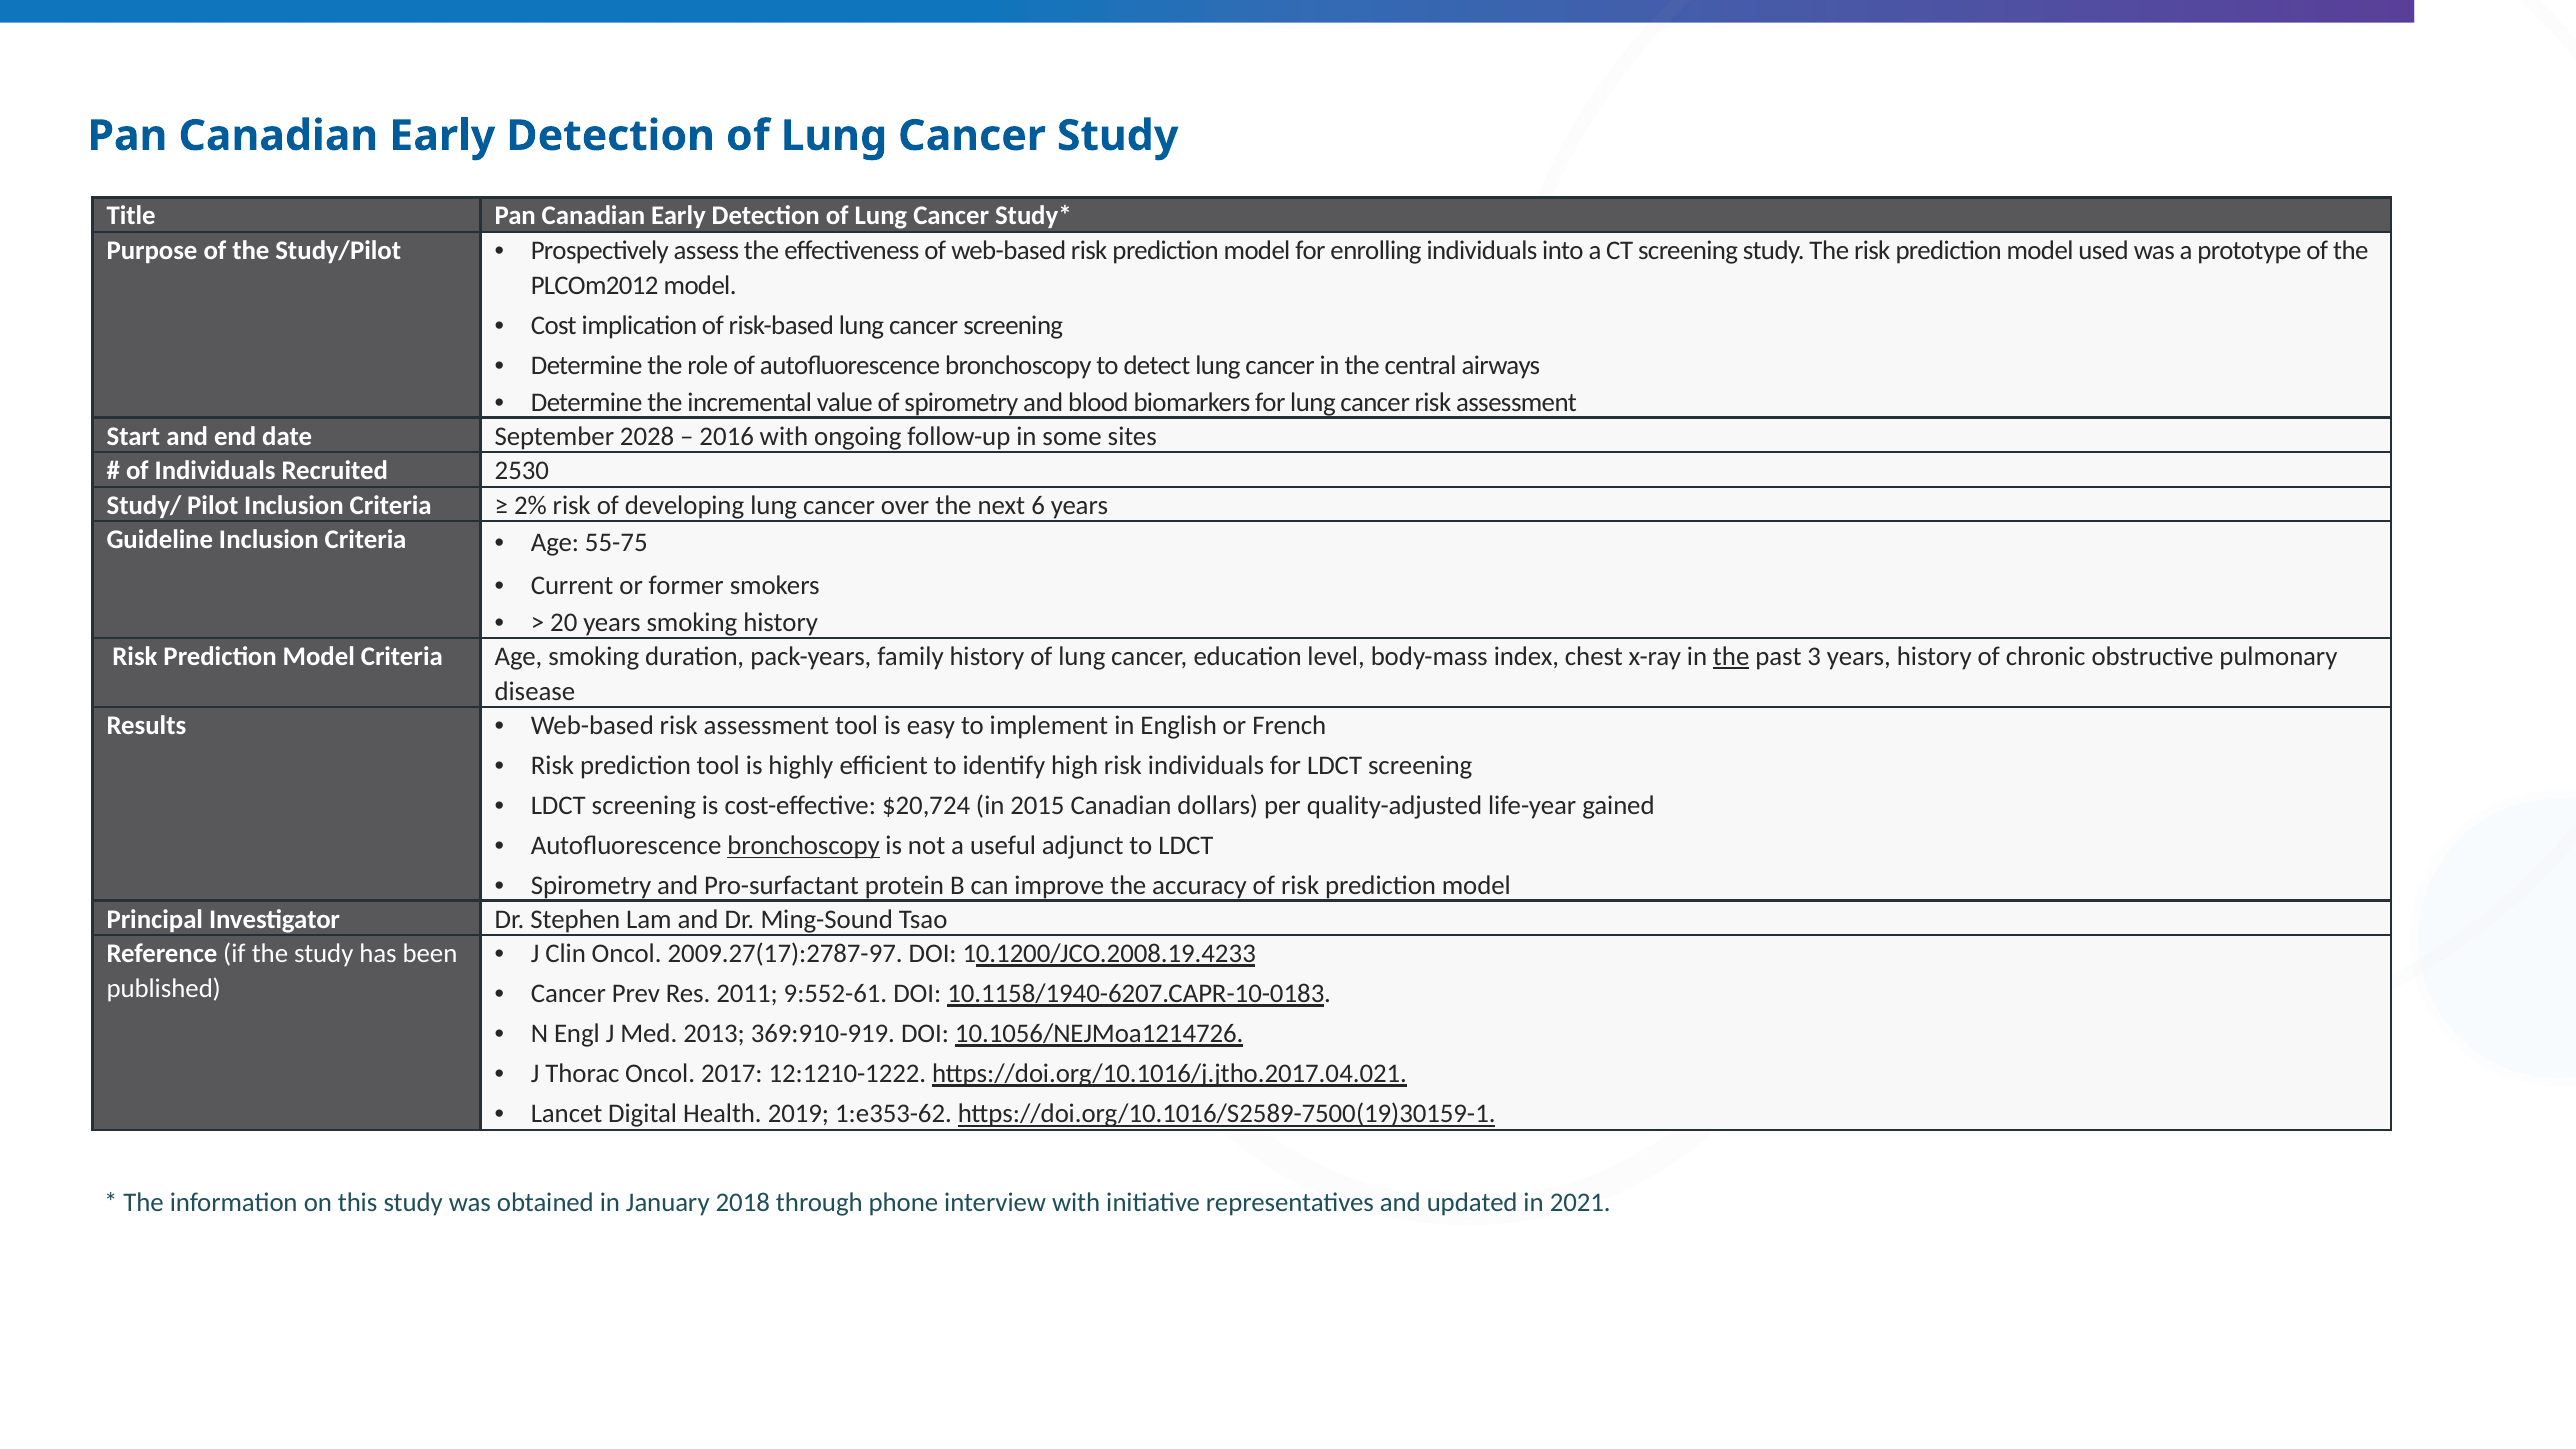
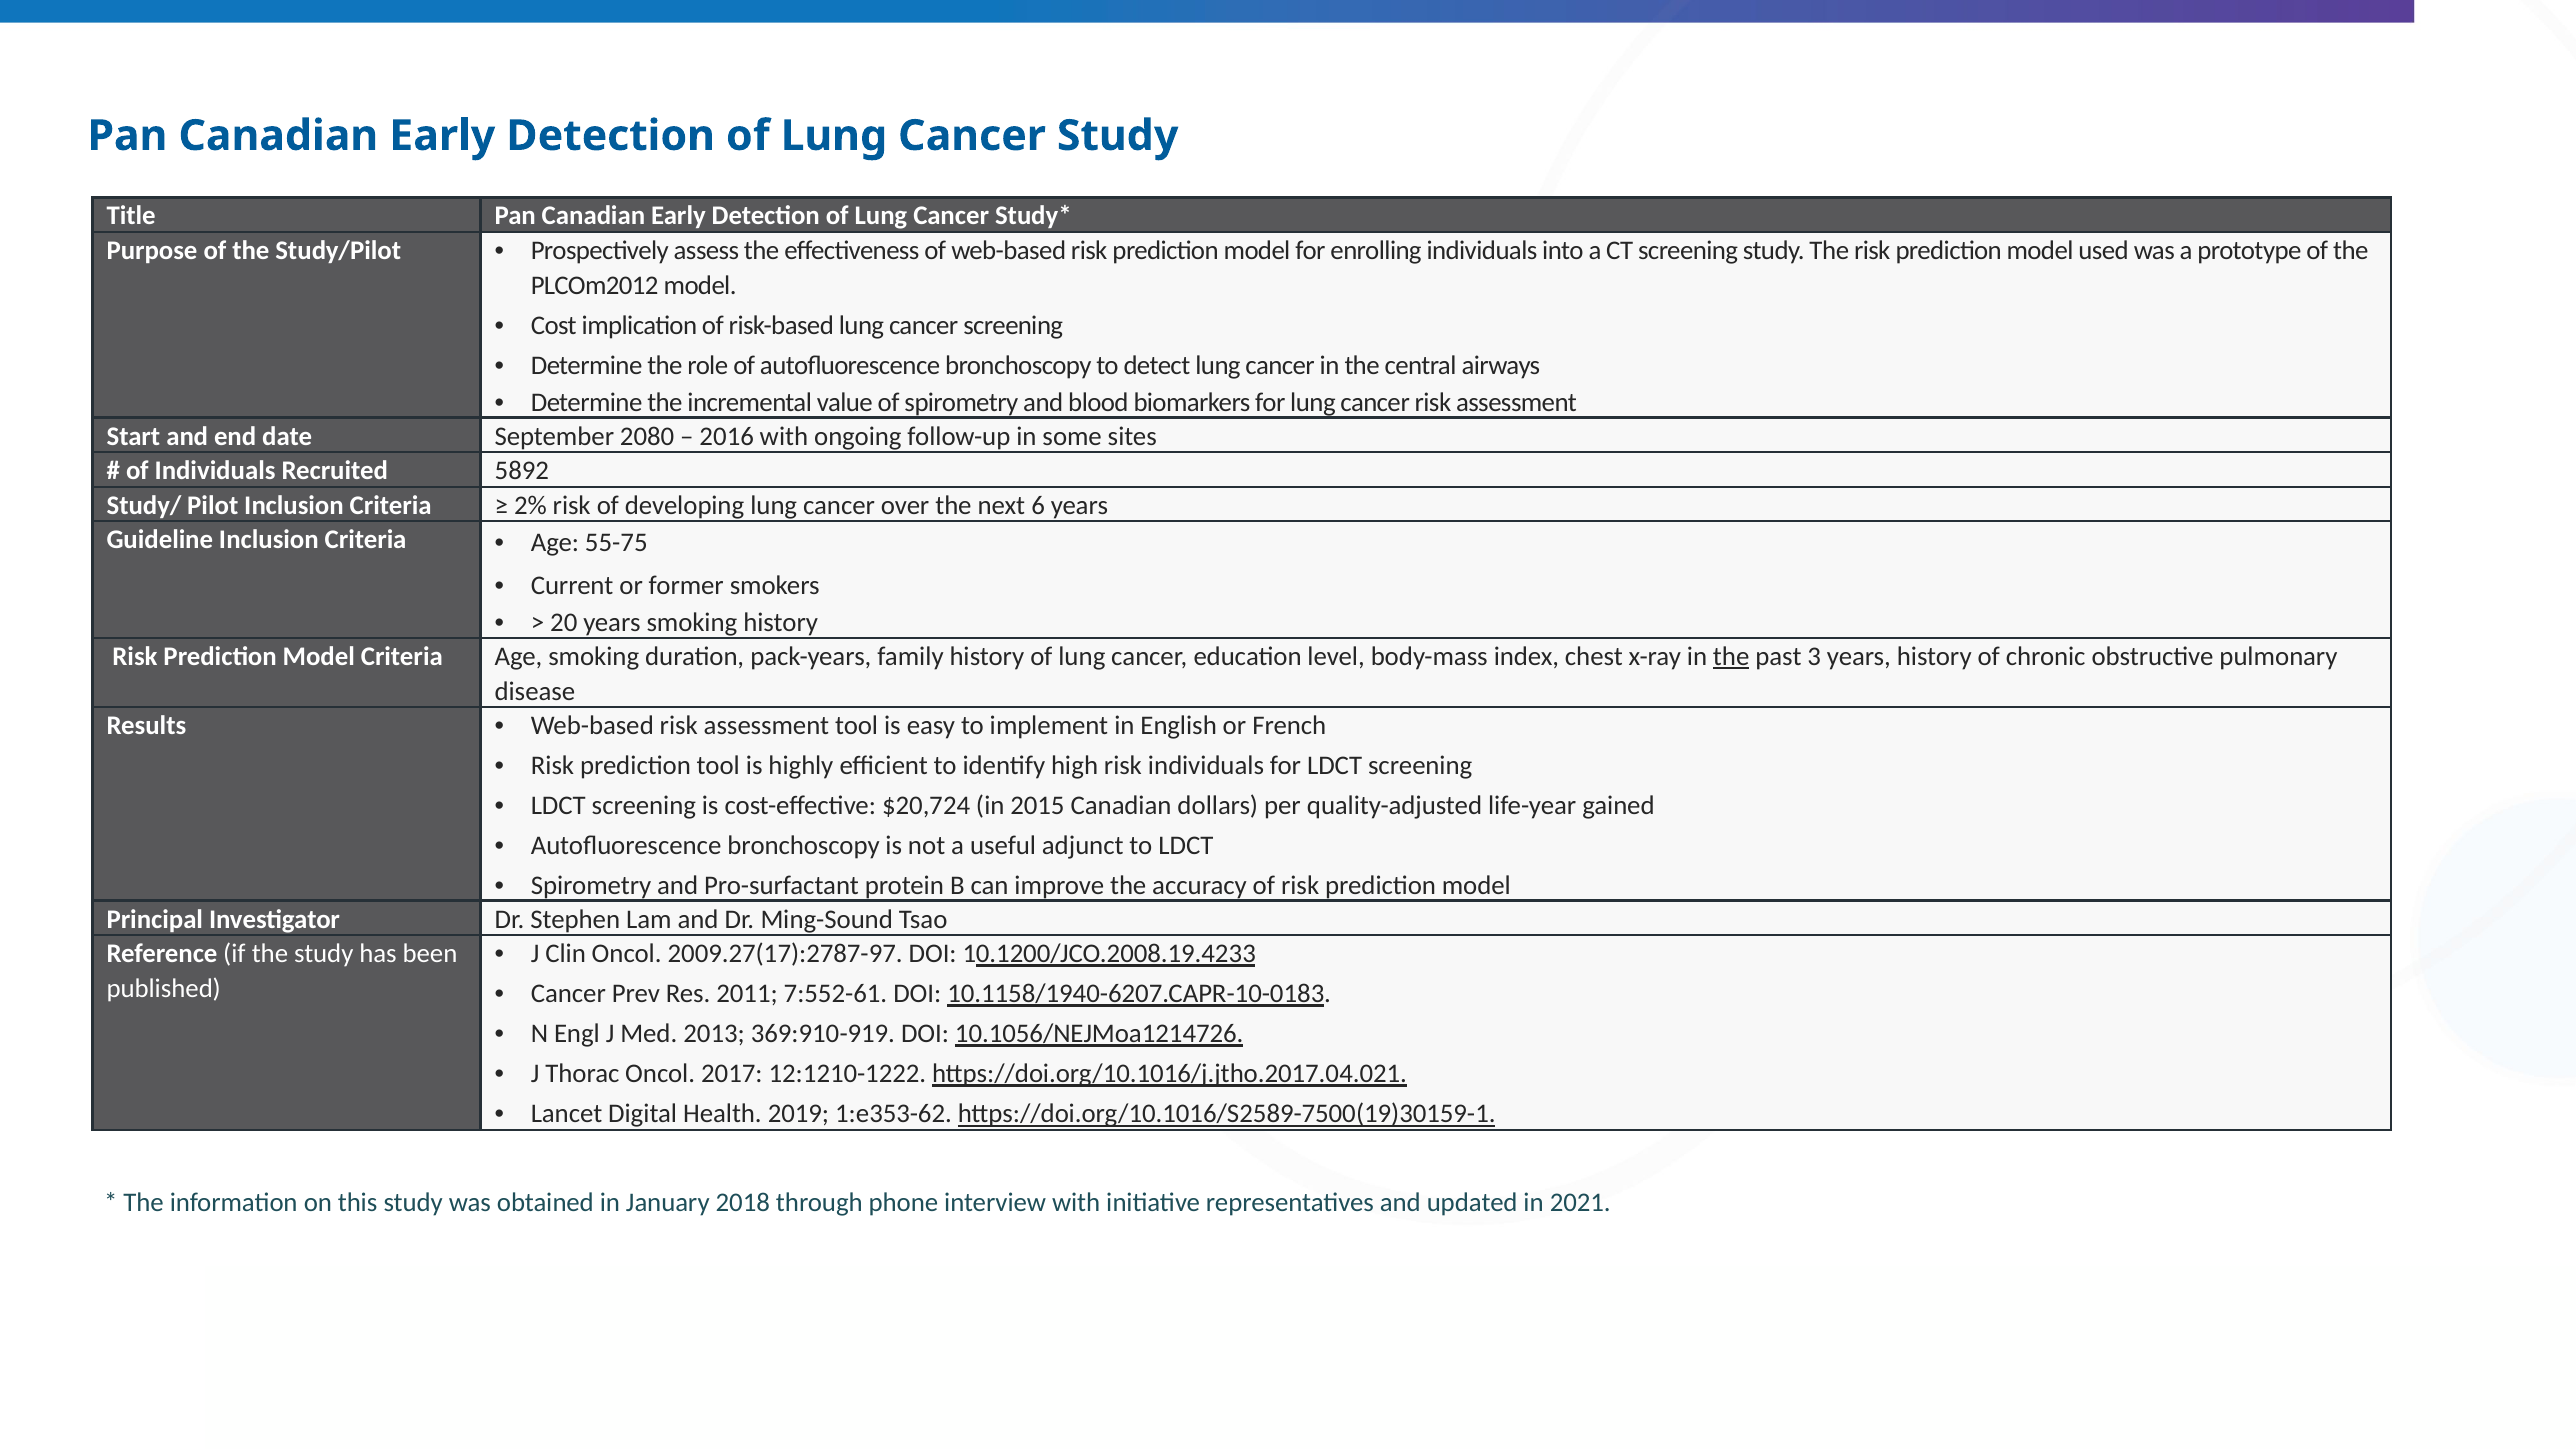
2028: 2028 -> 2080
2530: 2530 -> 5892
bronchoscopy at (803, 846) underline: present -> none
9:552-61: 9:552-61 -> 7:552-61
